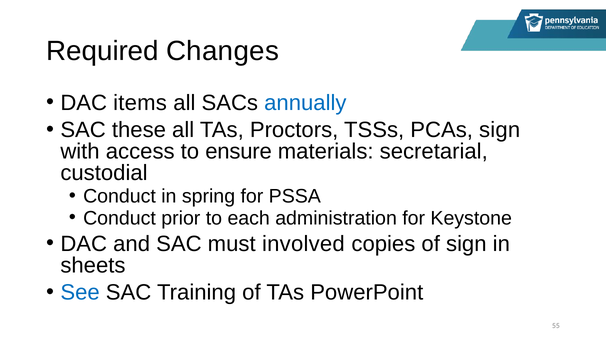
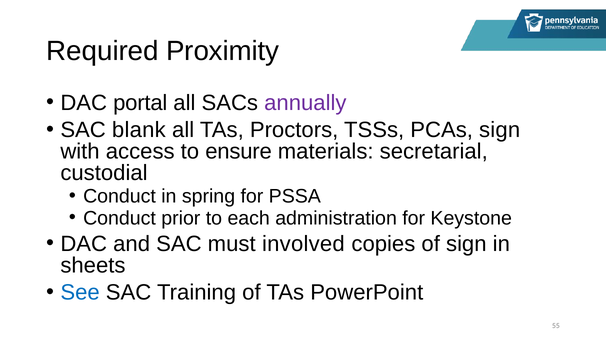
Changes: Changes -> Proximity
items: items -> portal
annually colour: blue -> purple
these: these -> blank
